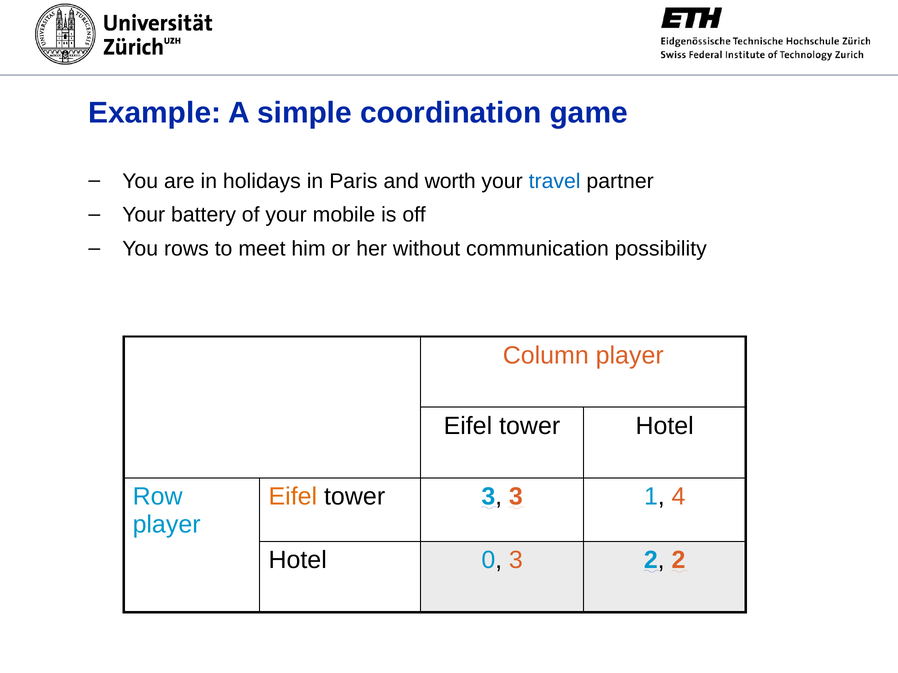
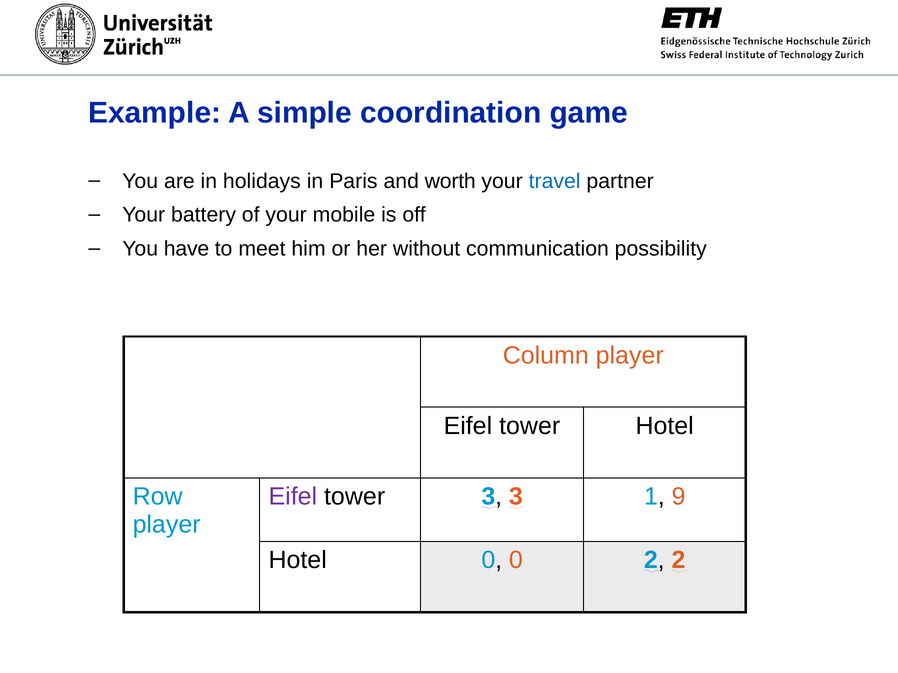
rows: rows -> have
Eifel at (293, 497) colour: orange -> purple
4: 4 -> 9
0 3: 3 -> 0
